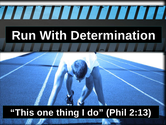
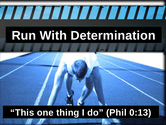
2:13: 2:13 -> 0:13
